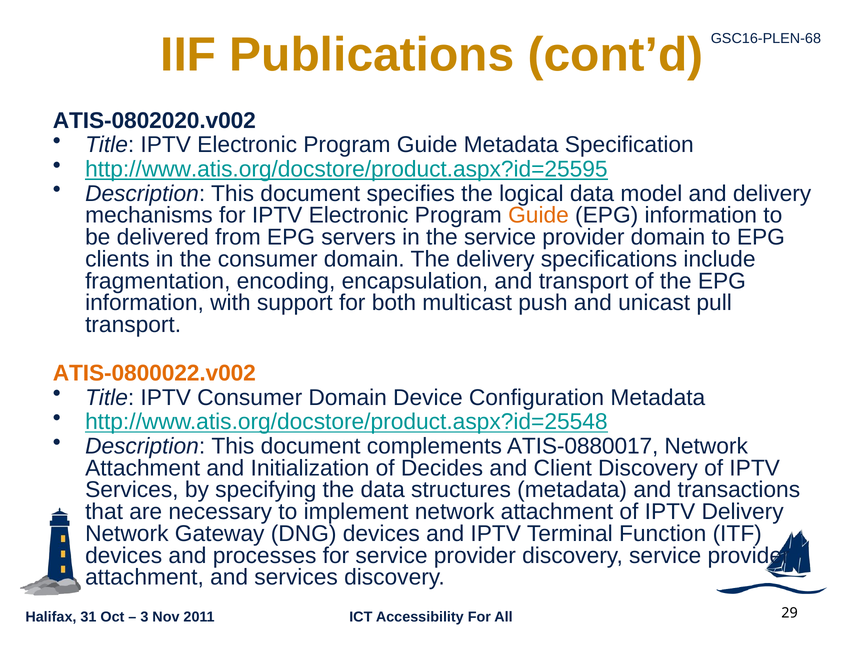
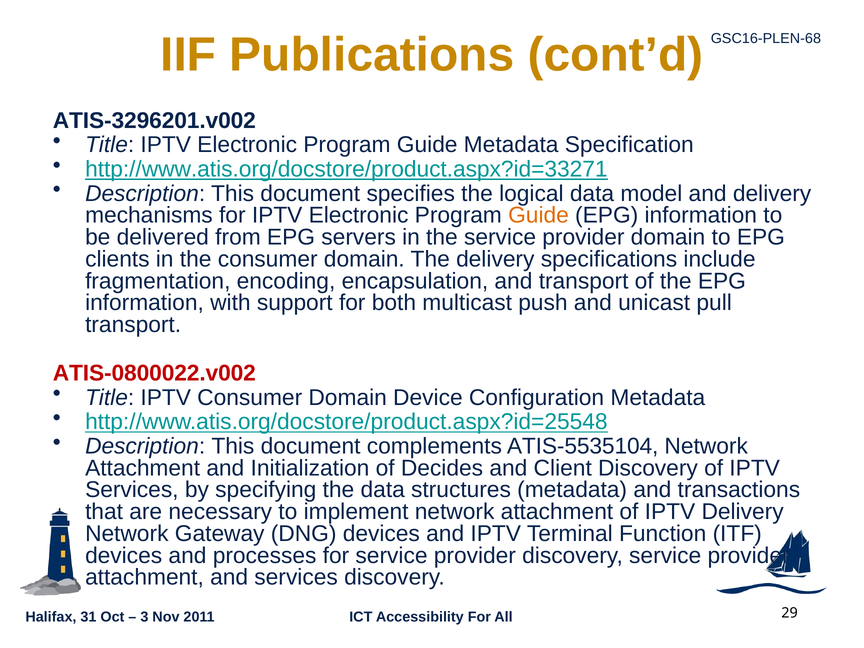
ATIS-0802020.v002: ATIS-0802020.v002 -> ATIS-3296201.v002
http://www.atis.org/docstore/product.aspx?id=25595: http://www.atis.org/docstore/product.aspx?id=25595 -> http://www.atis.org/docstore/product.aspx?id=33271
ATIS-0800022.v002 colour: orange -> red
ATIS-0880017: ATIS-0880017 -> ATIS-5535104
